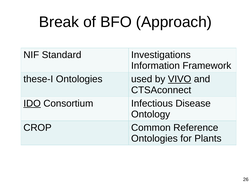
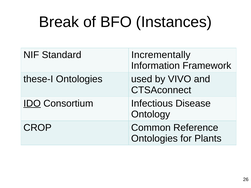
Approach: Approach -> Instances
Investigations: Investigations -> Incrementally
VIVO underline: present -> none
